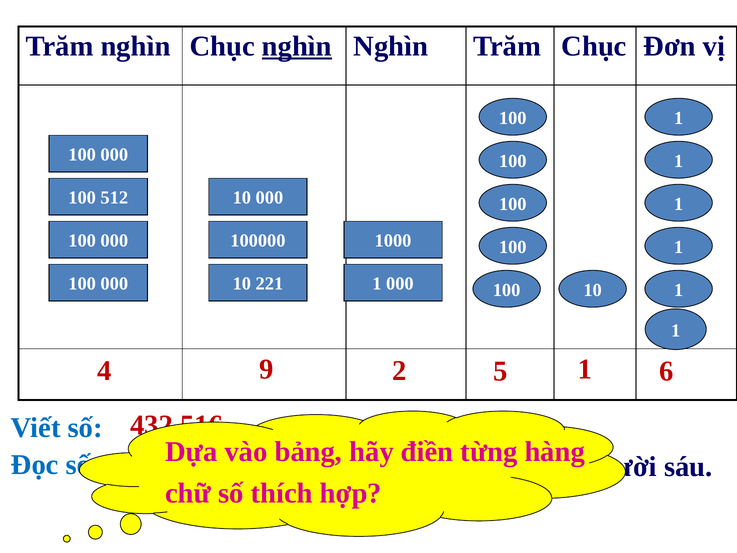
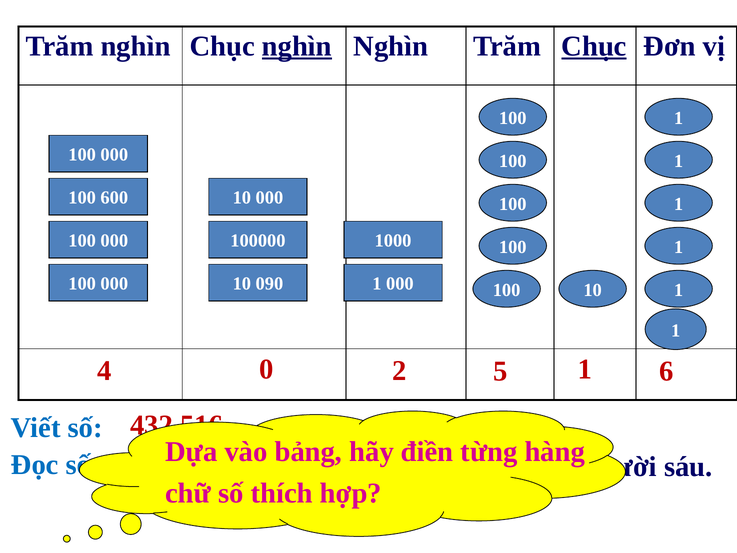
Chục at (594, 46) underline: none -> present
512: 512 -> 600
221: 221 -> 090
9: 9 -> 0
